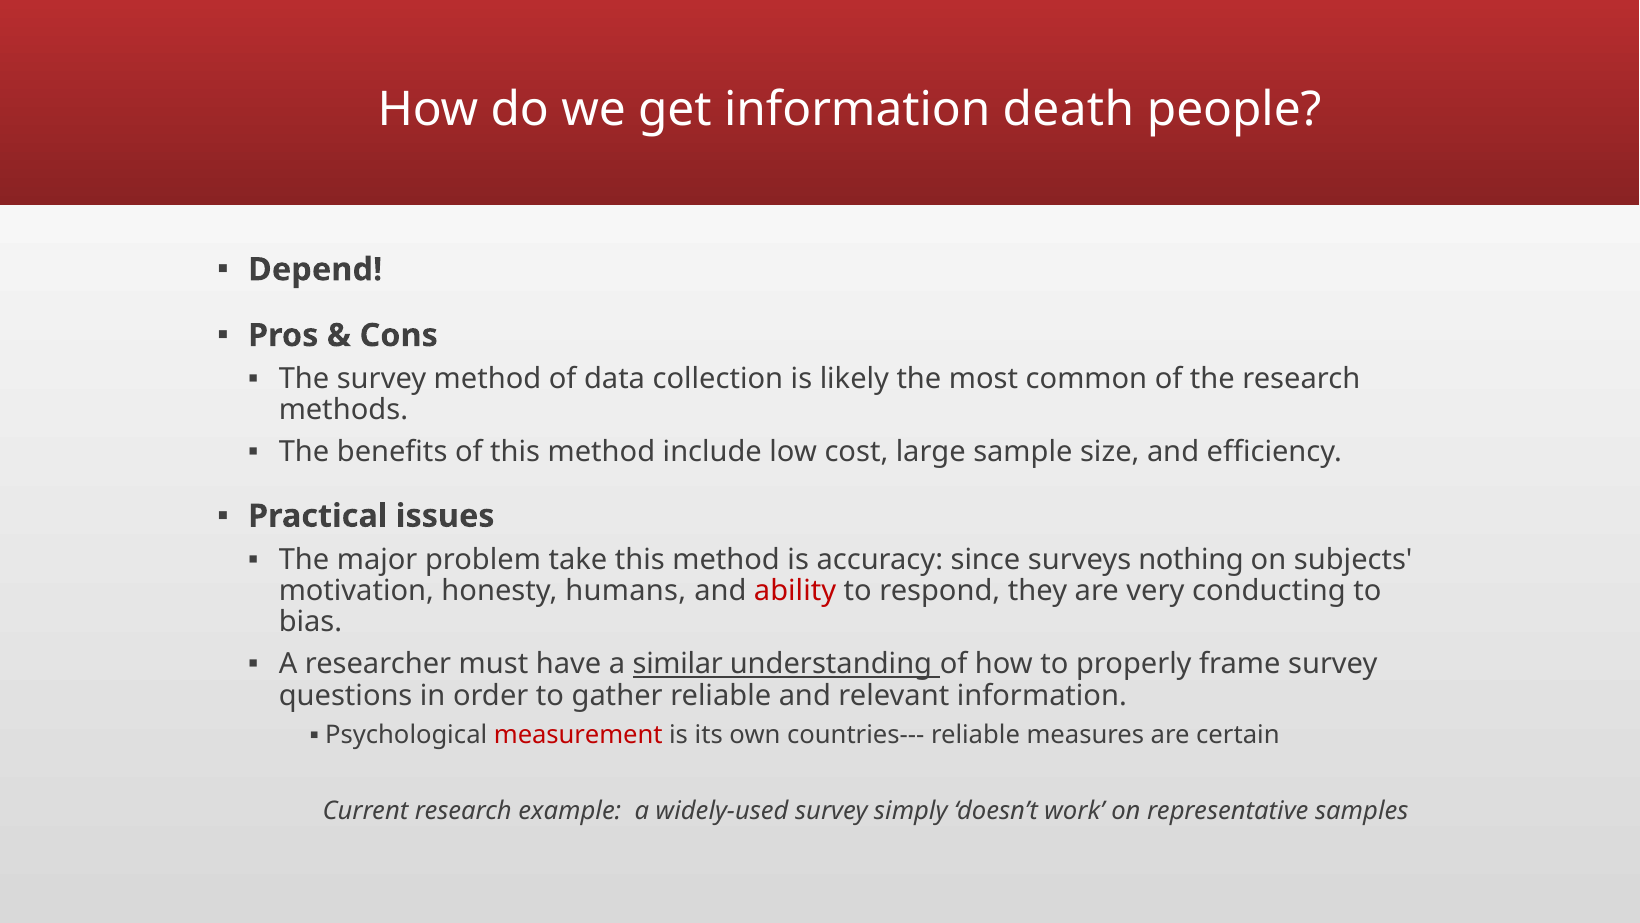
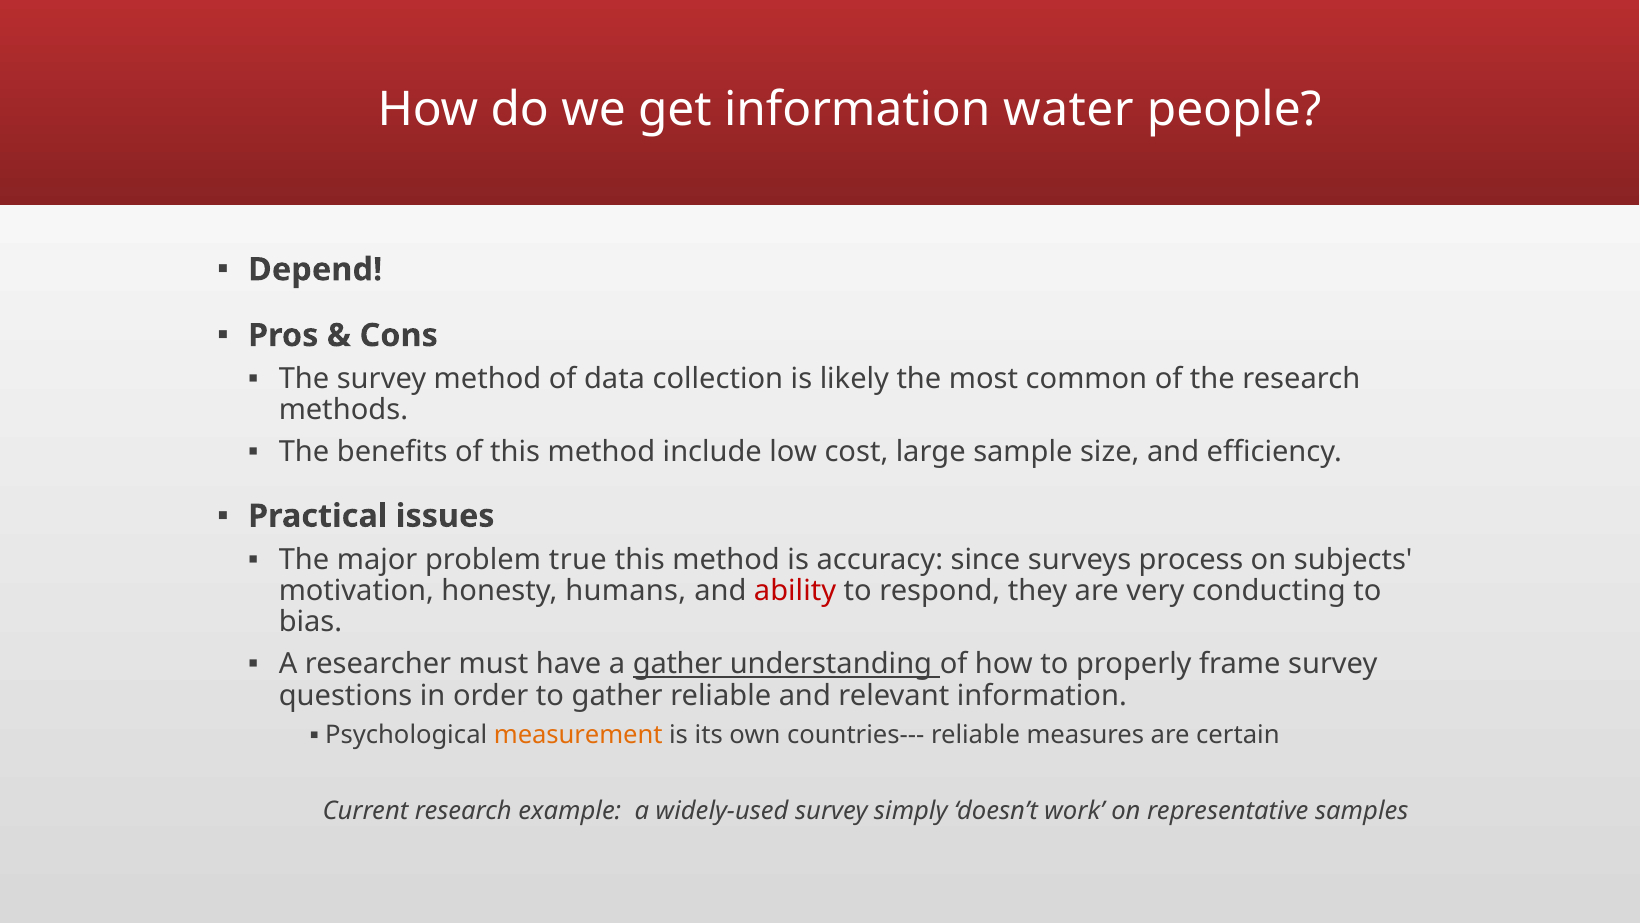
death: death -> water
take: take -> true
nothing: nothing -> process
a similar: similar -> gather
measurement colour: red -> orange
